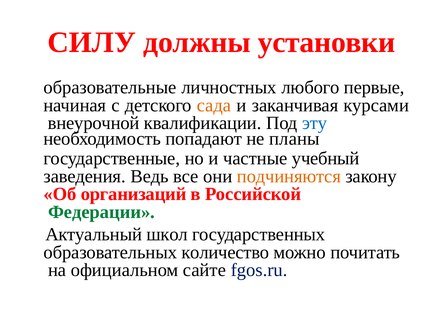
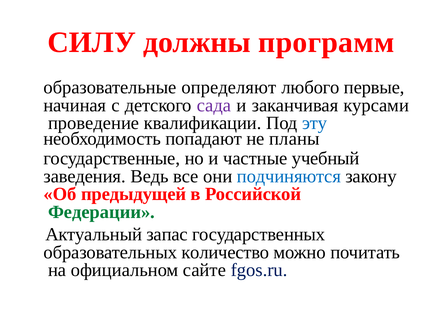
установки: установки -> программ
личностных: личностных -> определяют
сада colour: orange -> purple
внеурочной: внеурочной -> проведение
подчиняются colour: orange -> blue
организаций: организаций -> предыдущей
школ: школ -> запас
